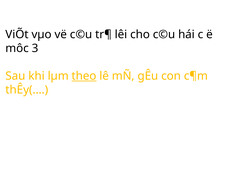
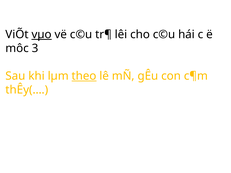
vµo underline: none -> present
